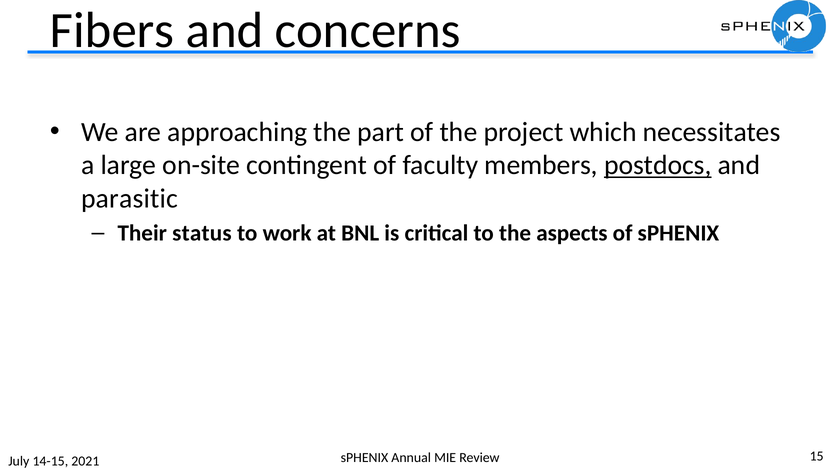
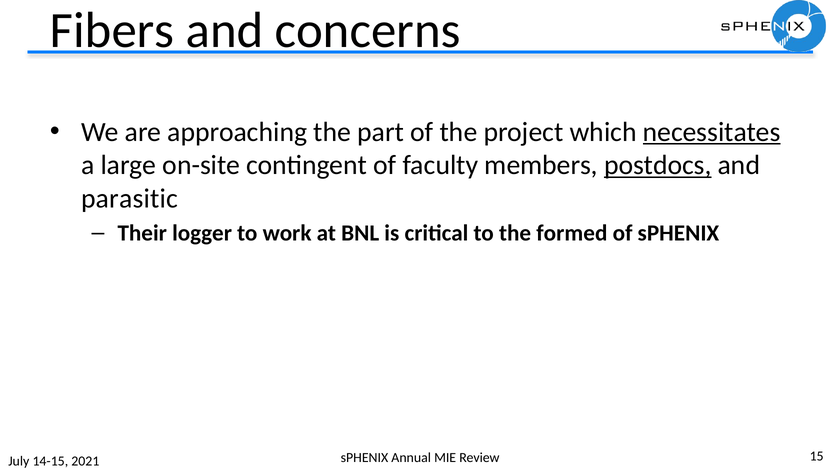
necessitates underline: none -> present
status: status -> logger
aspects: aspects -> formed
